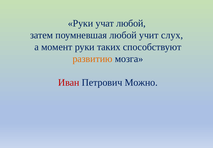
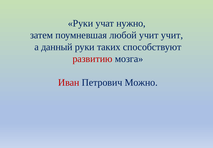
учат любой: любой -> нужно
учит слух: слух -> учит
момент: момент -> данный
развитию colour: orange -> red
